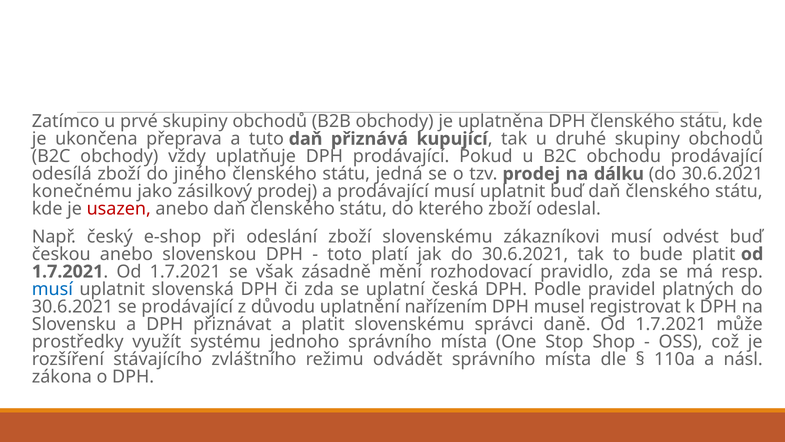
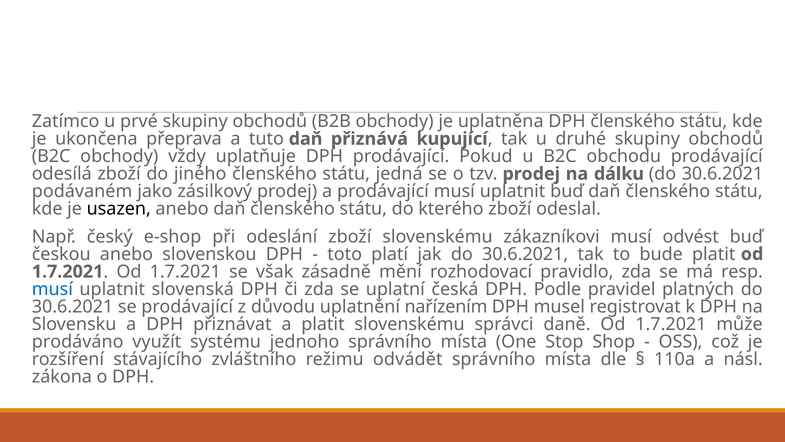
konečnému: konečnému -> podávaném
usazen colour: red -> black
prostředky: prostředky -> prodáváno
